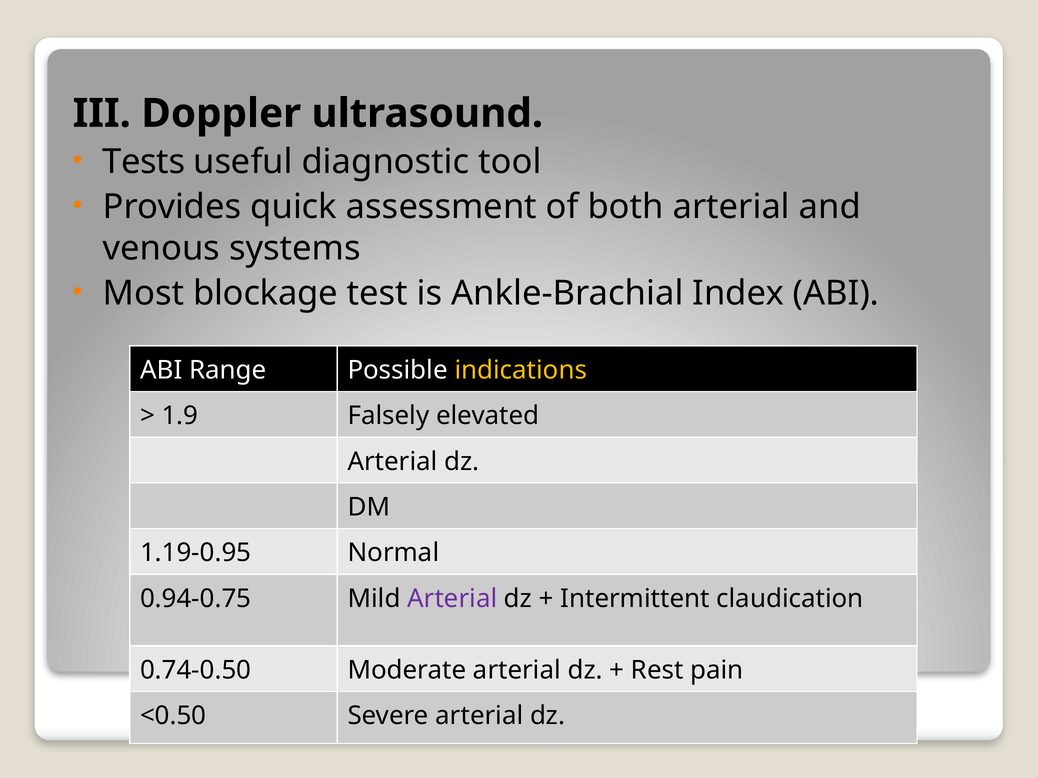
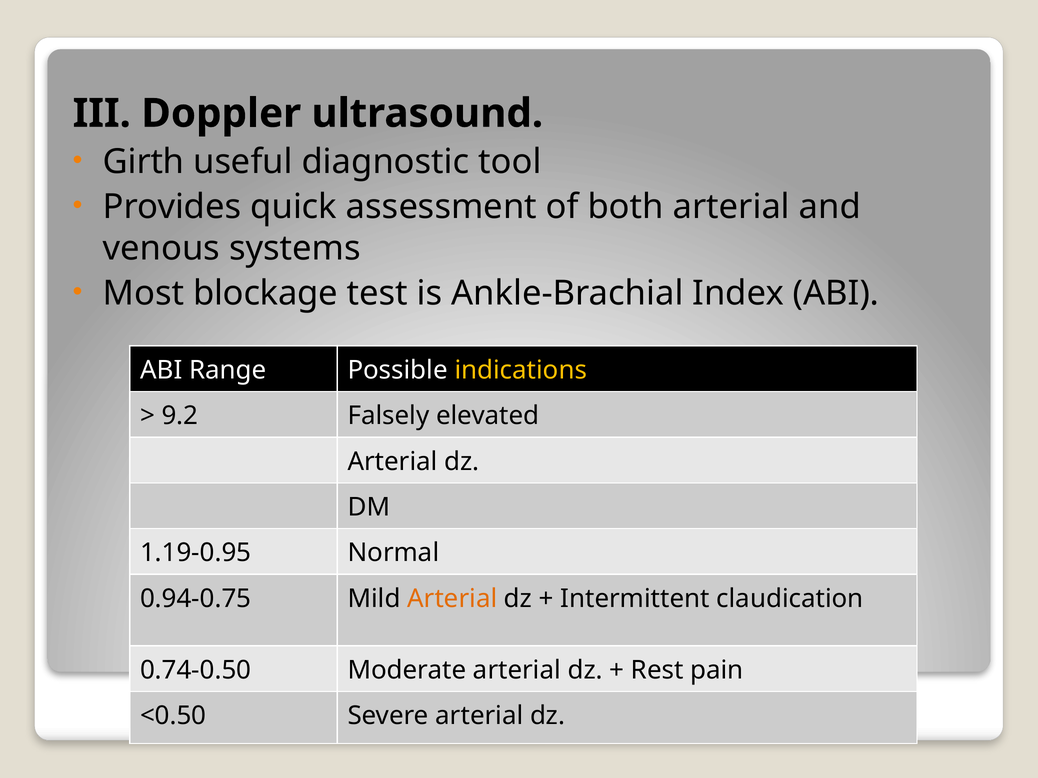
Tests: Tests -> Girth
1.9: 1.9 -> 9.2
Arterial at (452, 599) colour: purple -> orange
